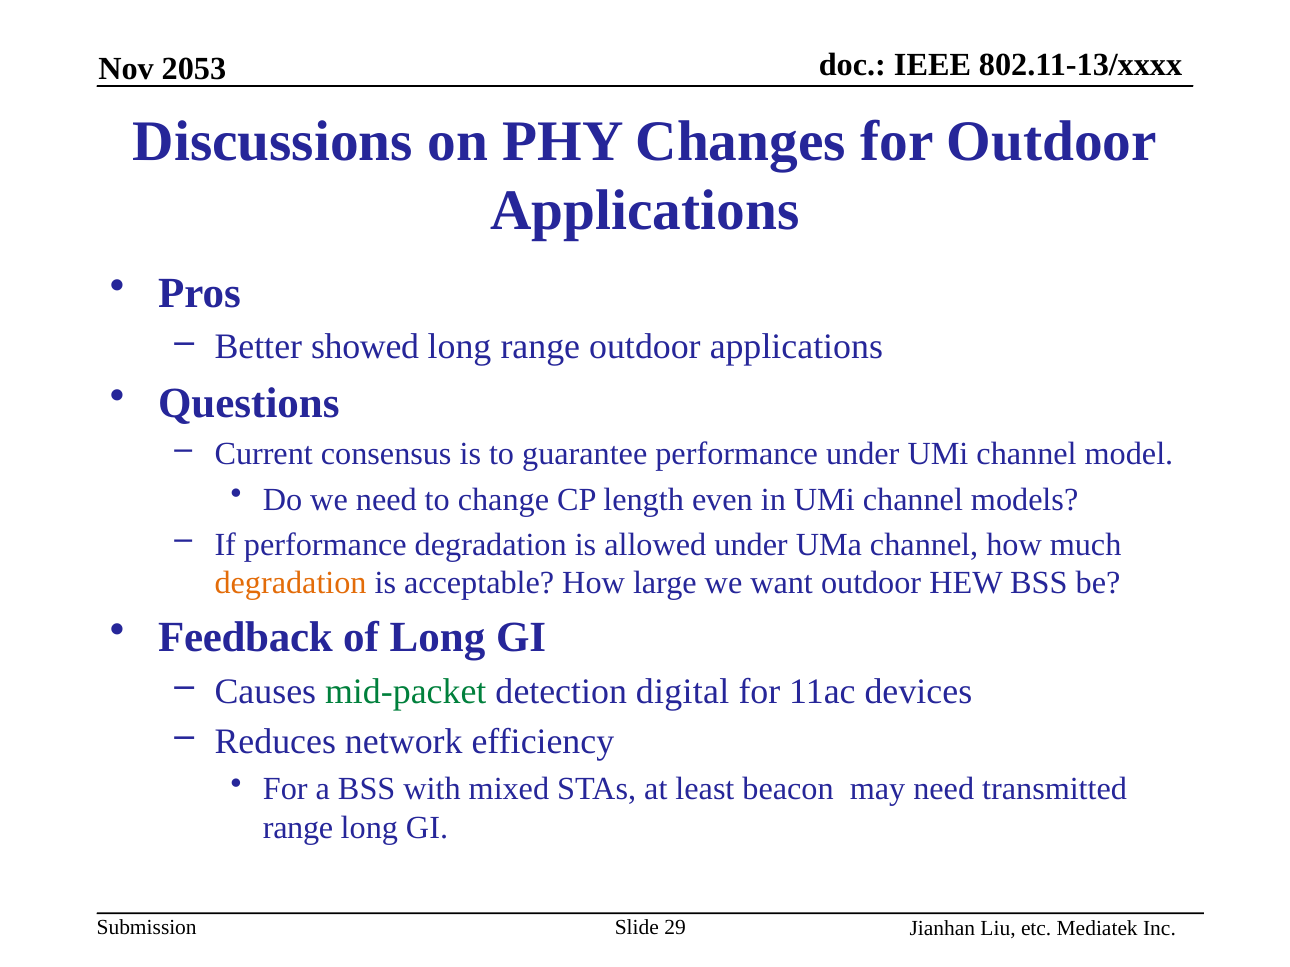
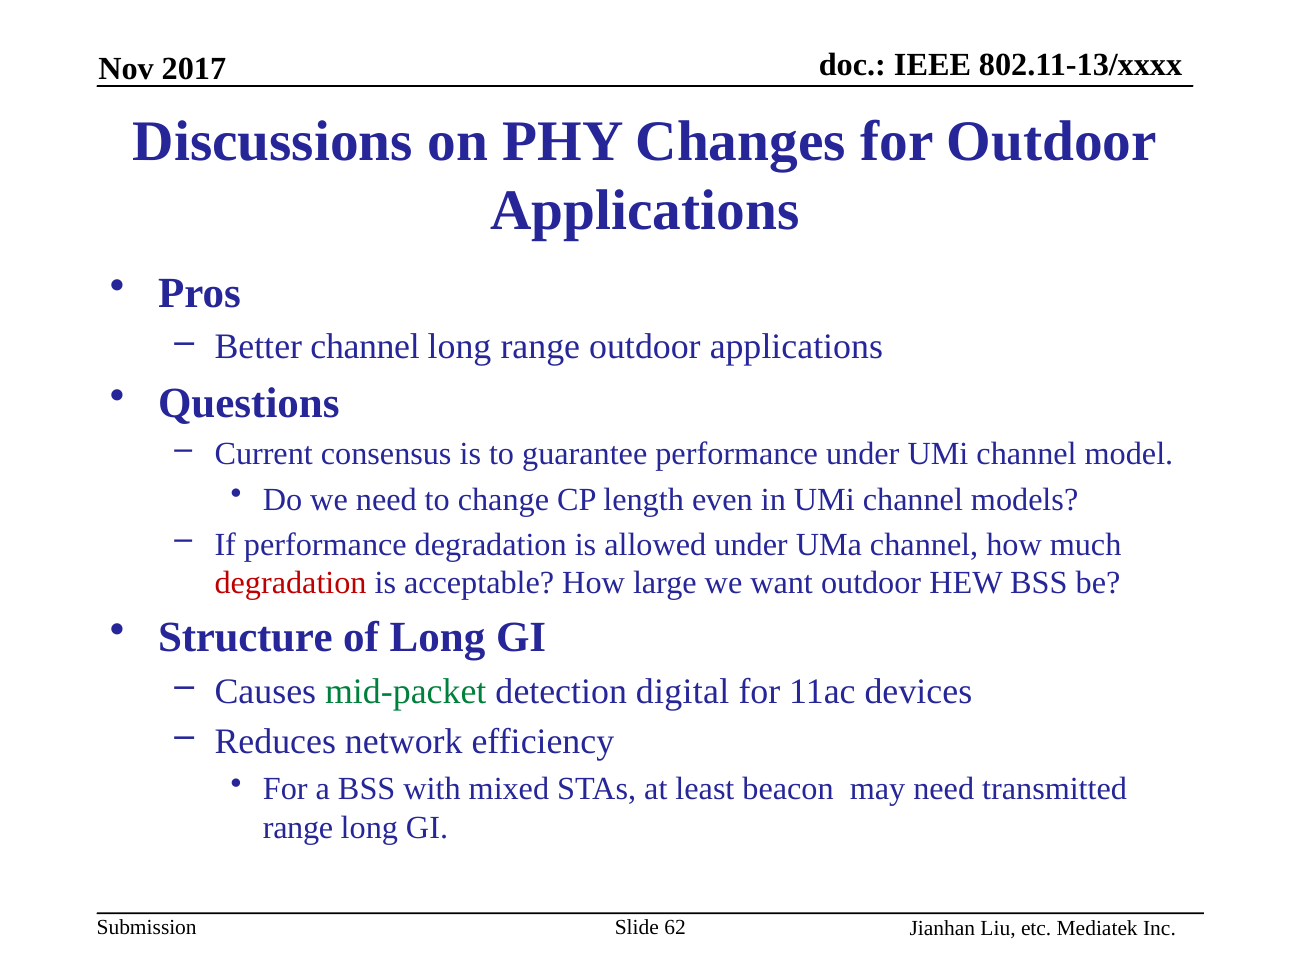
2053: 2053 -> 2017
Better showed: showed -> channel
degradation at (291, 584) colour: orange -> red
Feedback: Feedback -> Structure
29: 29 -> 62
